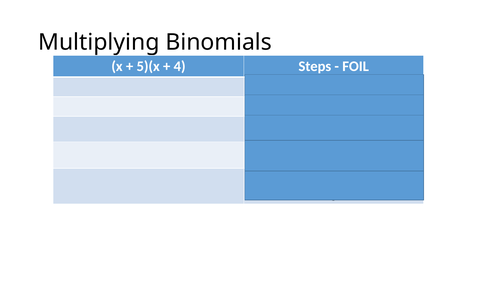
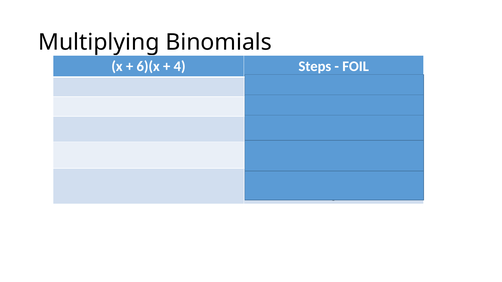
5)(x: 5)(x -> 6)(x
